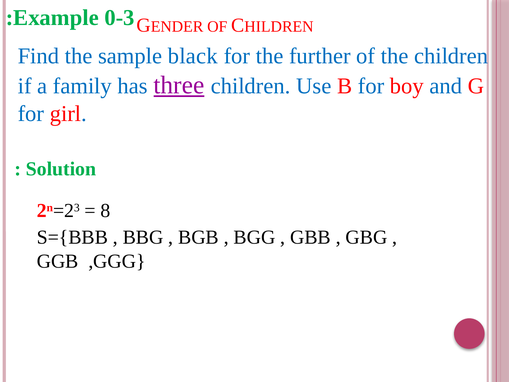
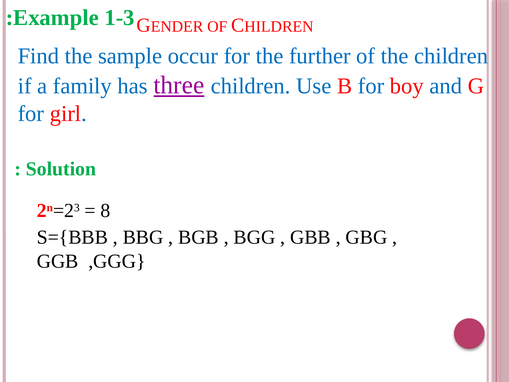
0-3: 0-3 -> 1-3
black: black -> occur
